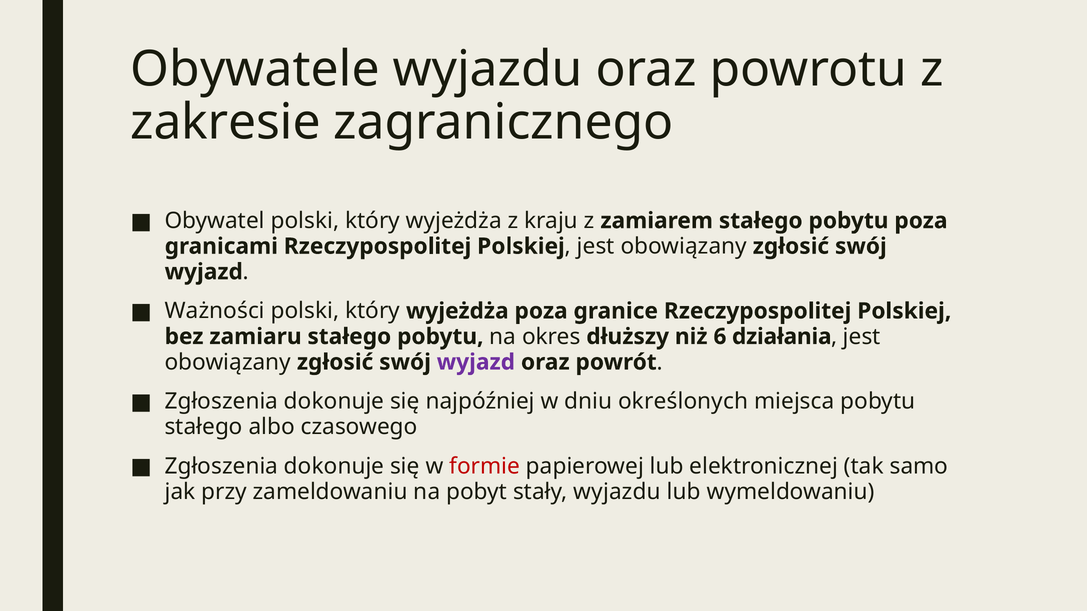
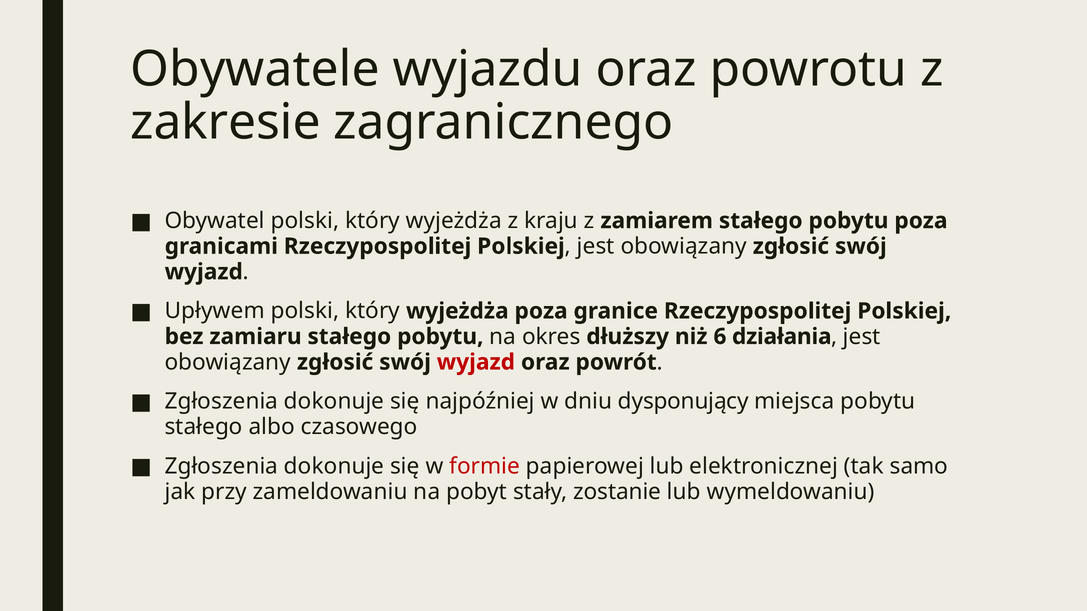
Ważności: Ważności -> Upływem
wyjazd at (476, 362) colour: purple -> red
określonych: określonych -> dysponujący
stały wyjazdu: wyjazdu -> zostanie
